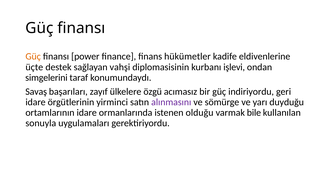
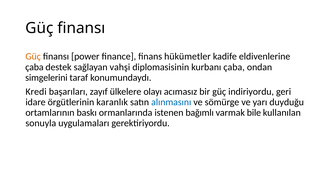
üçte at (34, 67): üçte -> çaba
kurbanı işlevi: işlevi -> çaba
Savaş: Savaş -> Kredi
özgü: özgü -> olayı
yirminci: yirminci -> karanlık
alınmasını colour: purple -> blue
ortamlarının idare: idare -> baskı
olduğu: olduğu -> bağımlı
